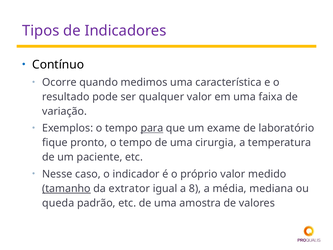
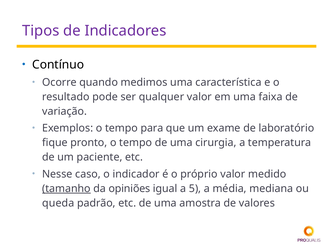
para underline: present -> none
extrator: extrator -> opiniões
8: 8 -> 5
